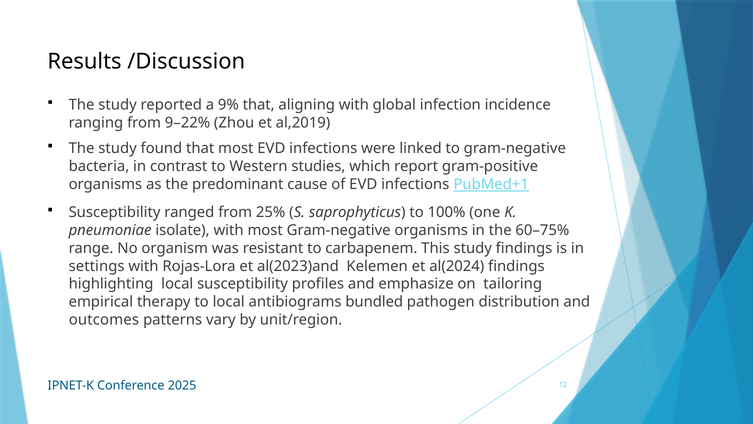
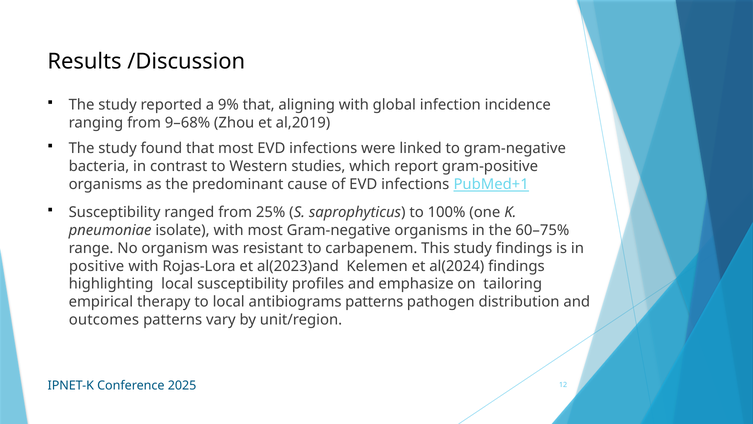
9–22%: 9–22% -> 9–68%
settings: settings -> positive
antibiograms bundled: bundled -> patterns
